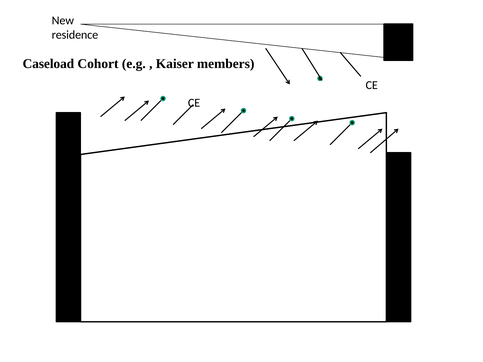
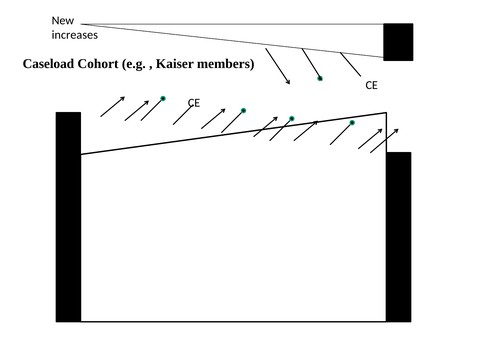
residence: residence -> increases
